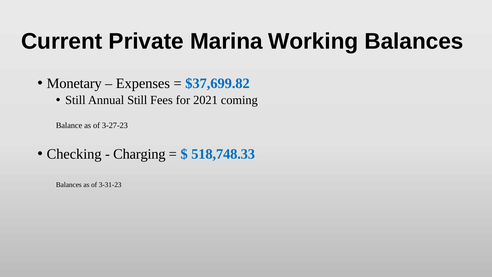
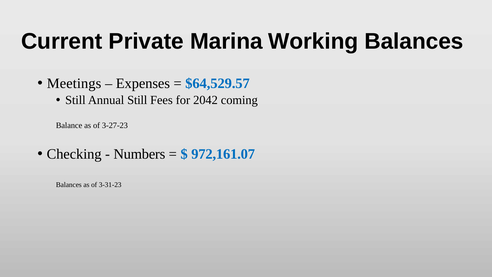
Monetary: Monetary -> Meetings
$37,699.82: $37,699.82 -> $64,529.57
2021: 2021 -> 2042
Charging: Charging -> Numbers
518,748.33: 518,748.33 -> 972,161.07
